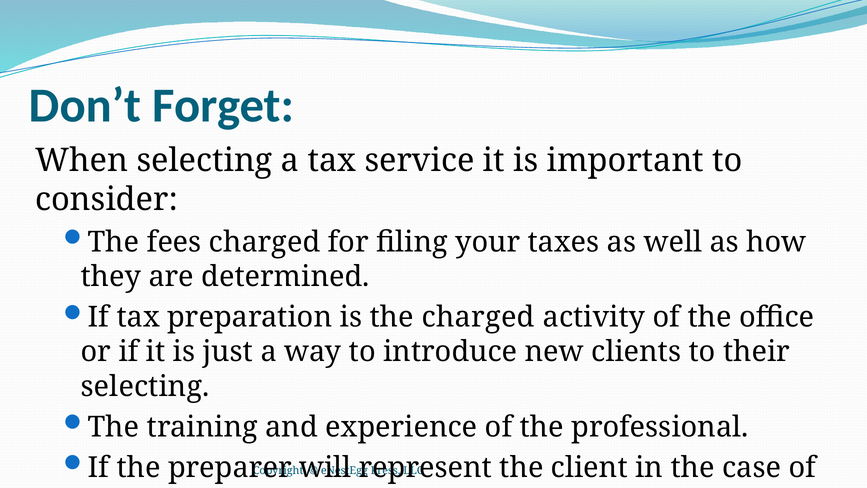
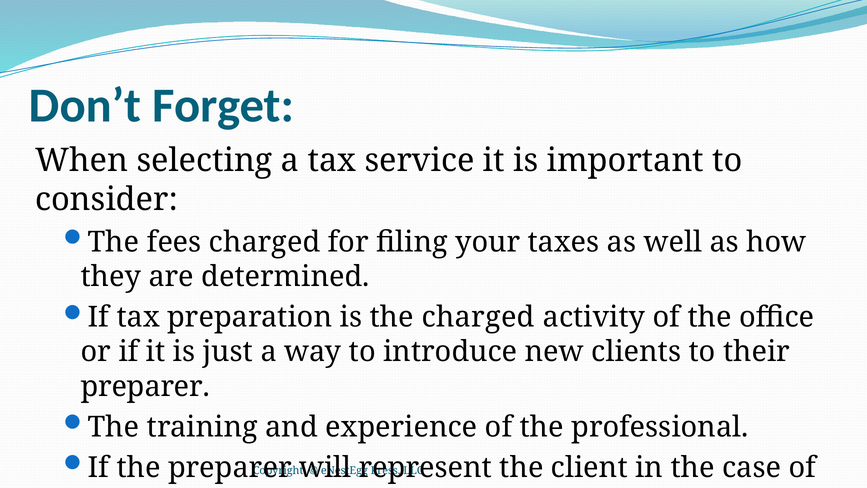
selecting at (145, 386): selecting -> preparer
